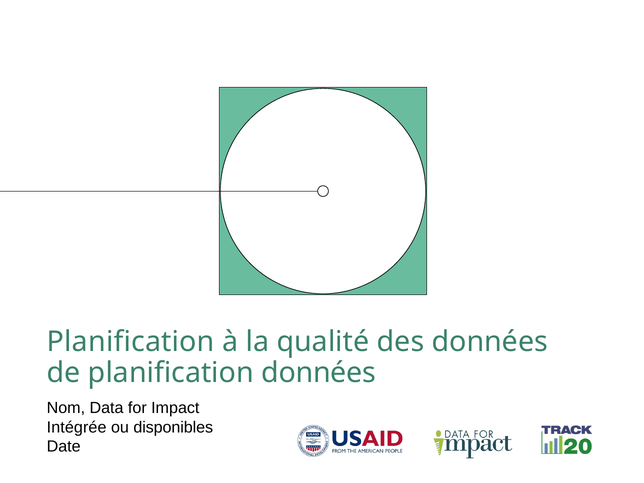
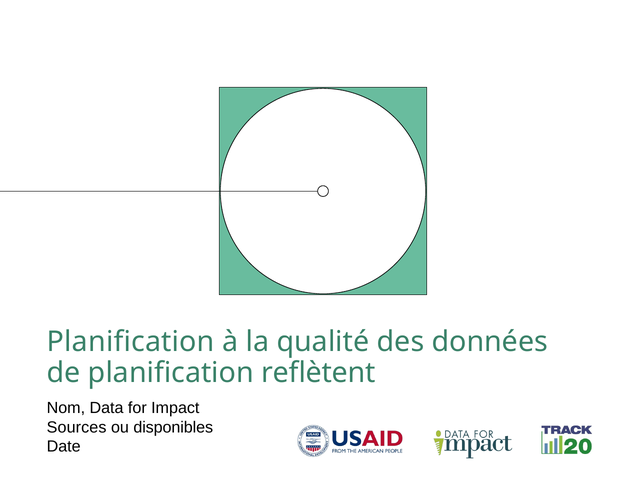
planification données: données -> reflètent
Intégrée: Intégrée -> Sources
